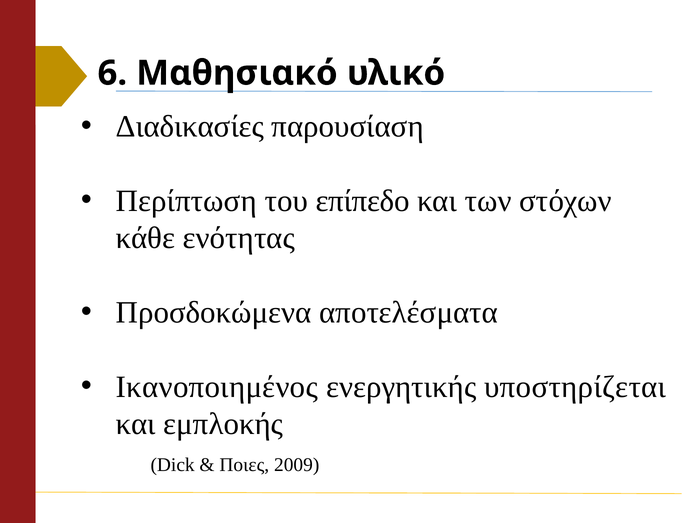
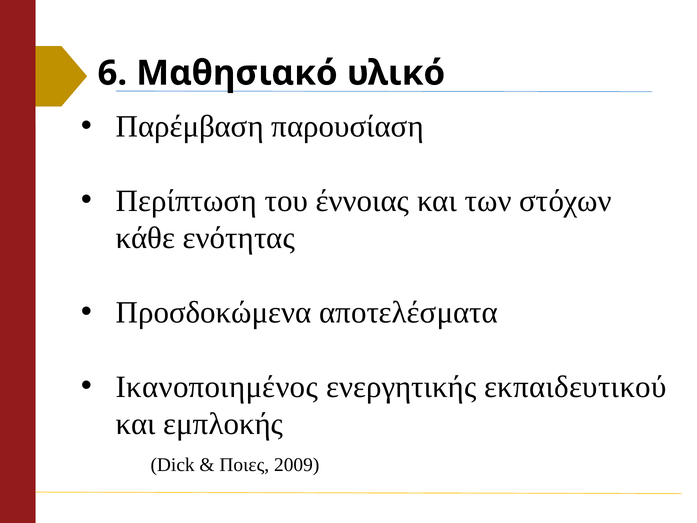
Διαδικασίες: Διαδικασίες -> Παρέμβαση
επίπεδο: επίπεδο -> έννοιας
υποστηρίζεται: υποστηρίζεται -> εκπαιδευτικού
